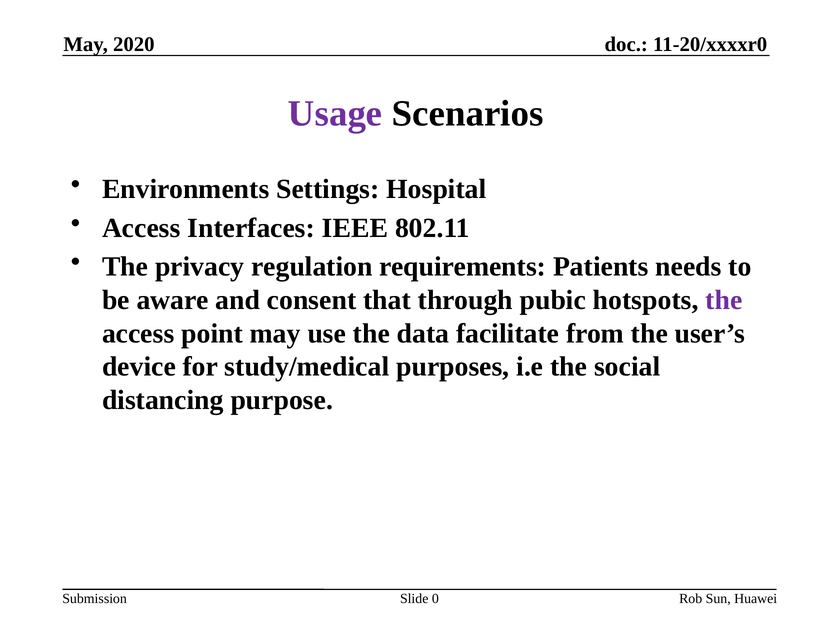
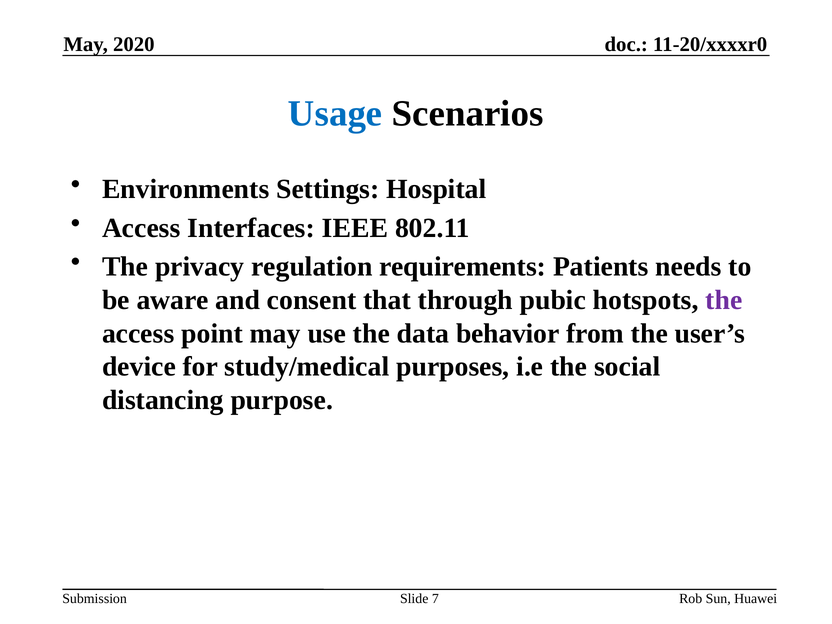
Usage colour: purple -> blue
facilitate: facilitate -> behavior
0: 0 -> 7
